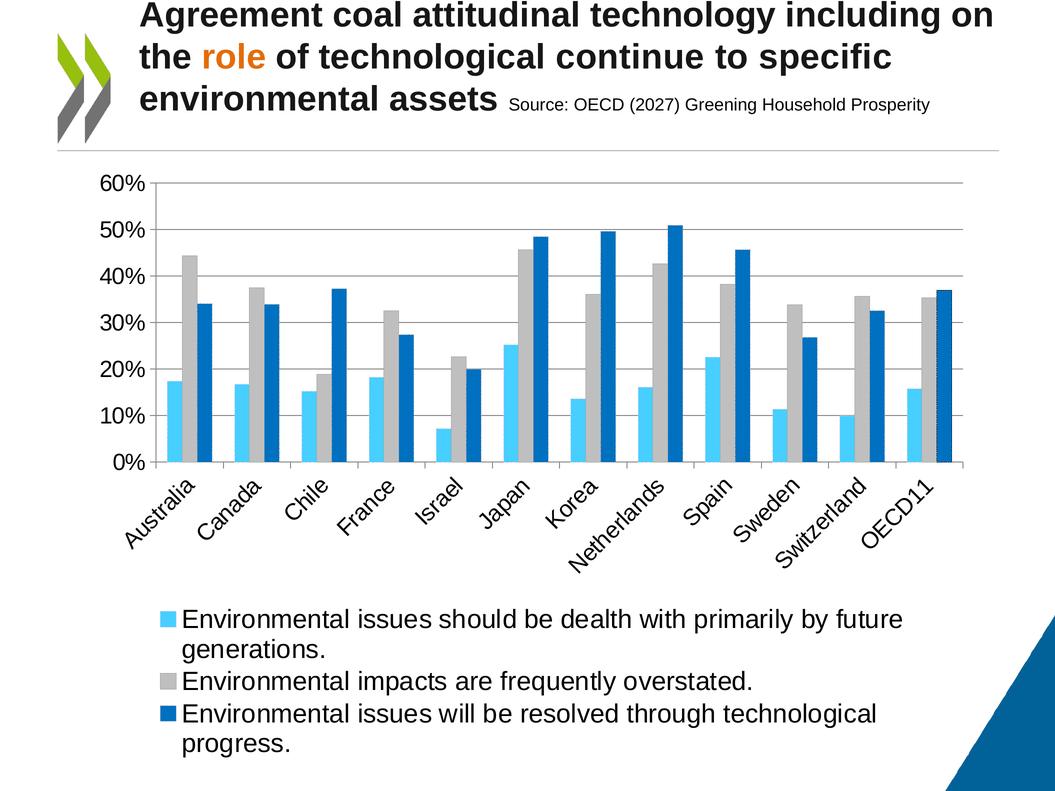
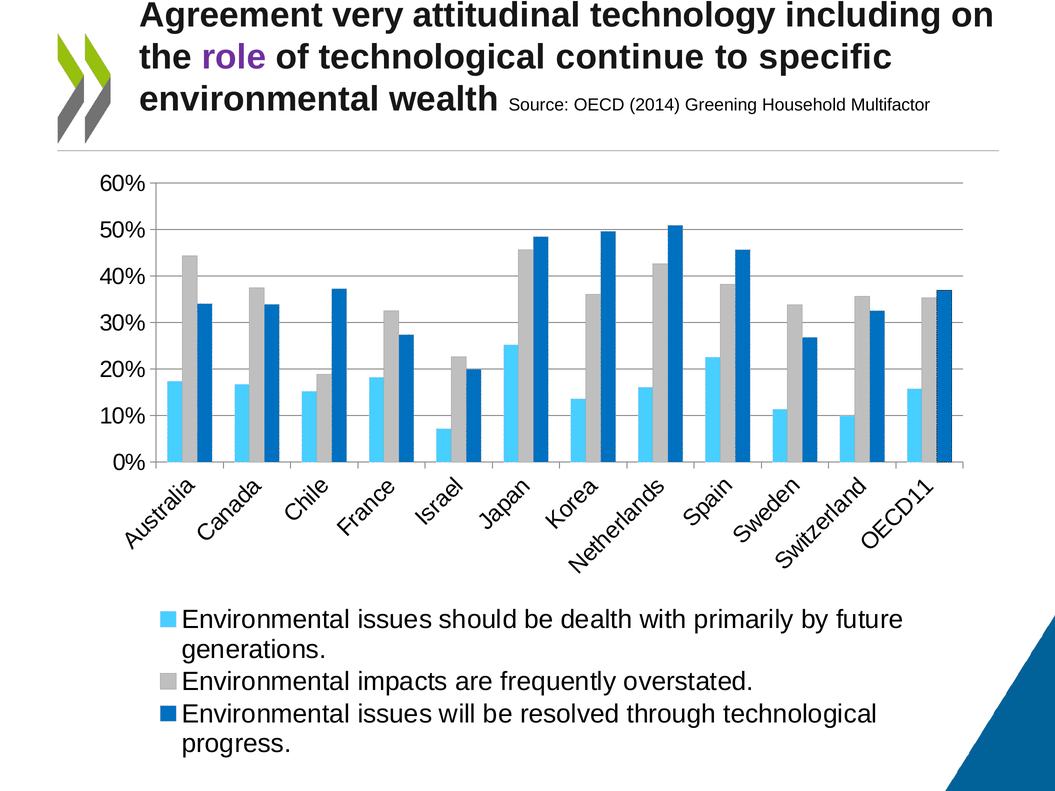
coal: coal -> very
role colour: orange -> purple
assets: assets -> wealth
2027: 2027 -> 2014
Prosperity: Prosperity -> Multifactor
